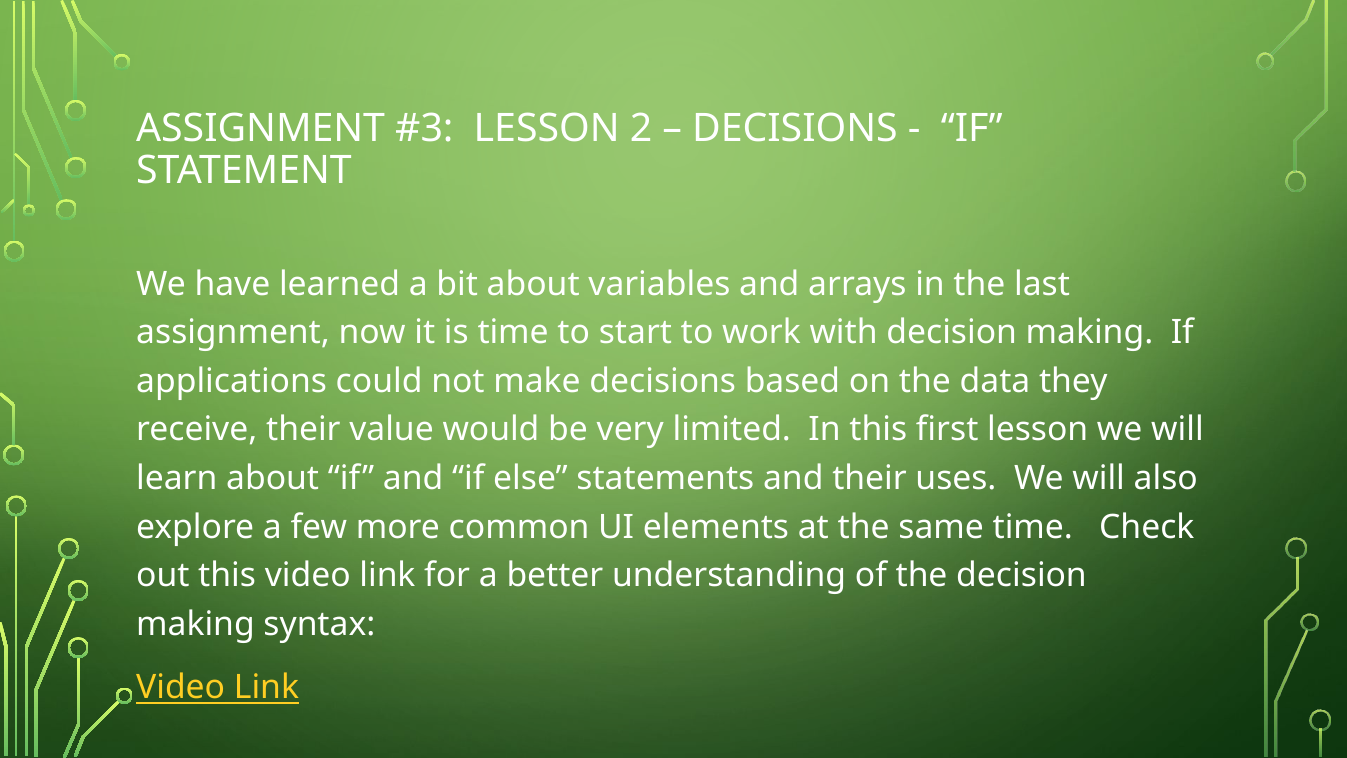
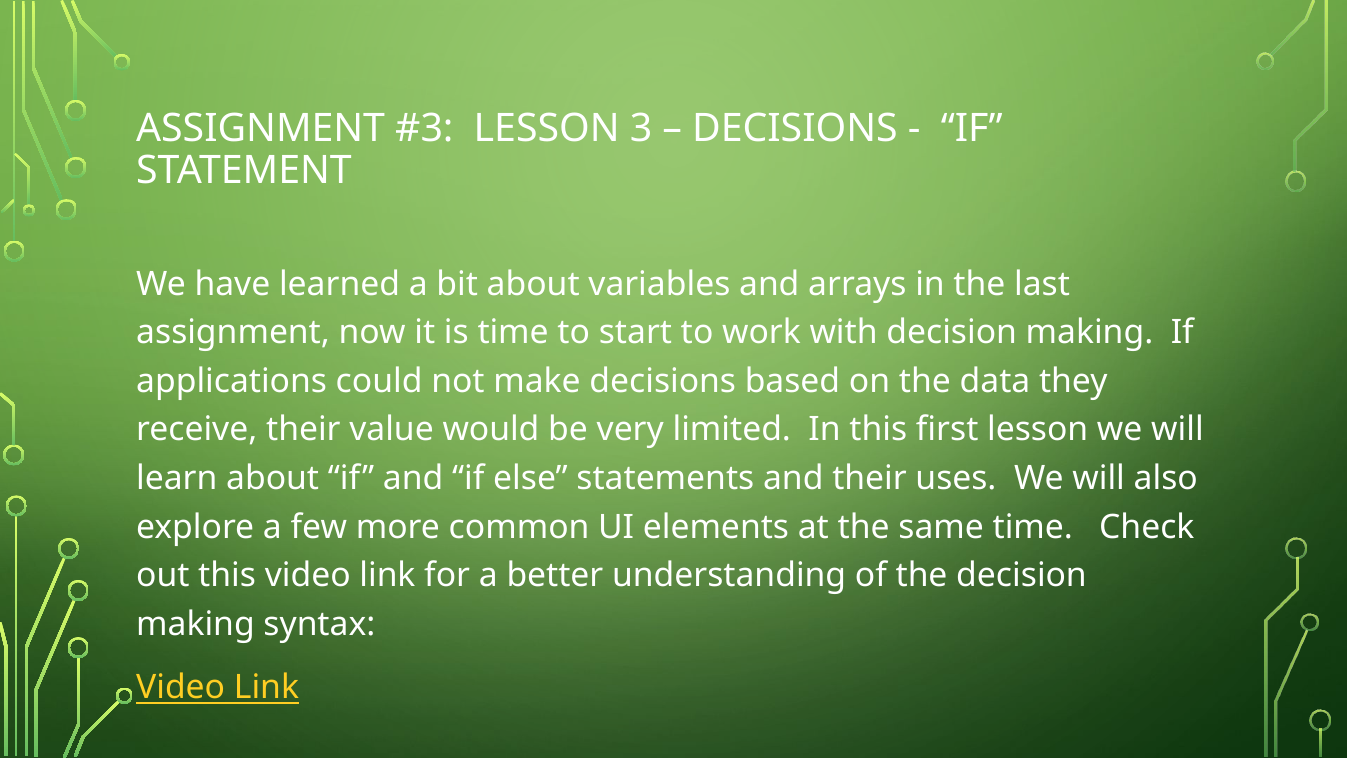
2: 2 -> 3
